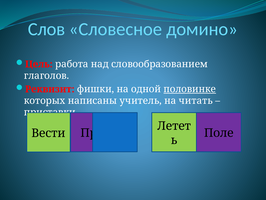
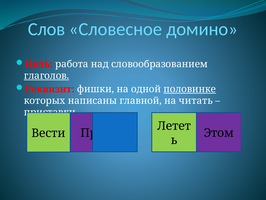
глаголов underline: none -> present
учитель: учитель -> главной
Поле: Поле -> Этом
